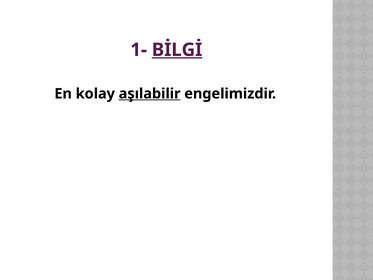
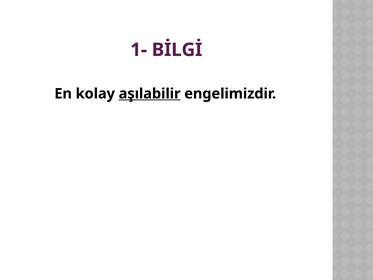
BİLGİ underline: present -> none
